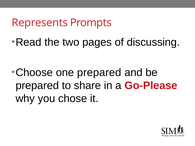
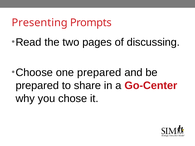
Represents: Represents -> Presenting
Go-Please: Go-Please -> Go-Center
